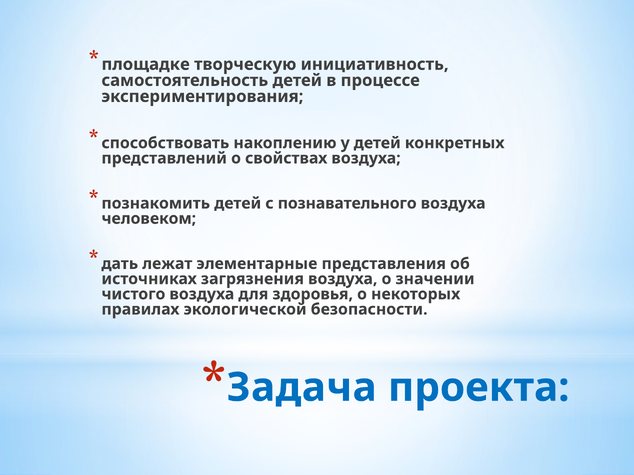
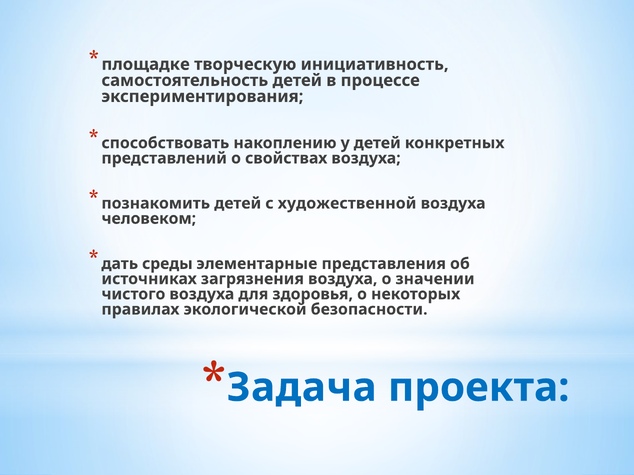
познавательного: познавательного -> художественной
лежат: лежат -> среды
